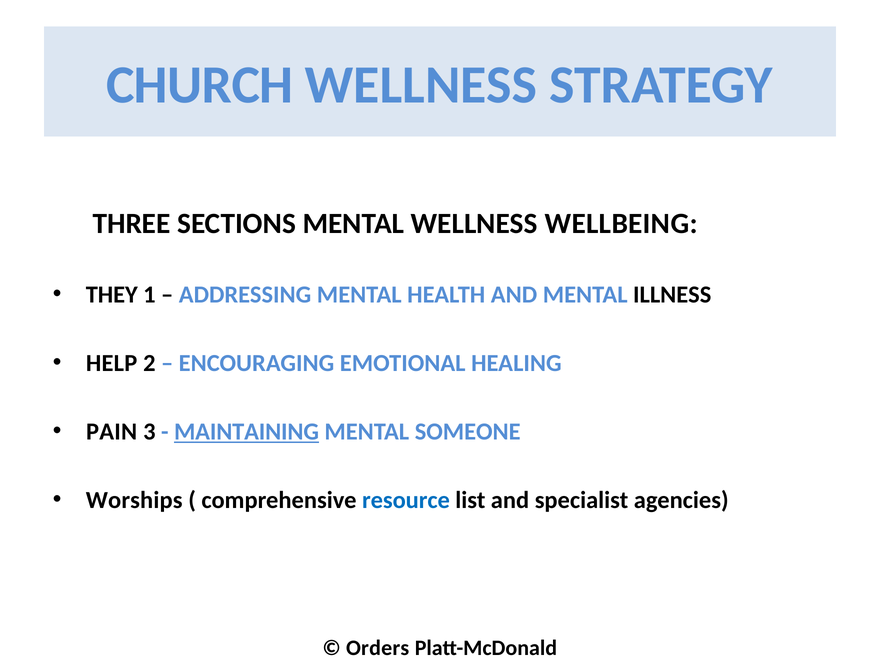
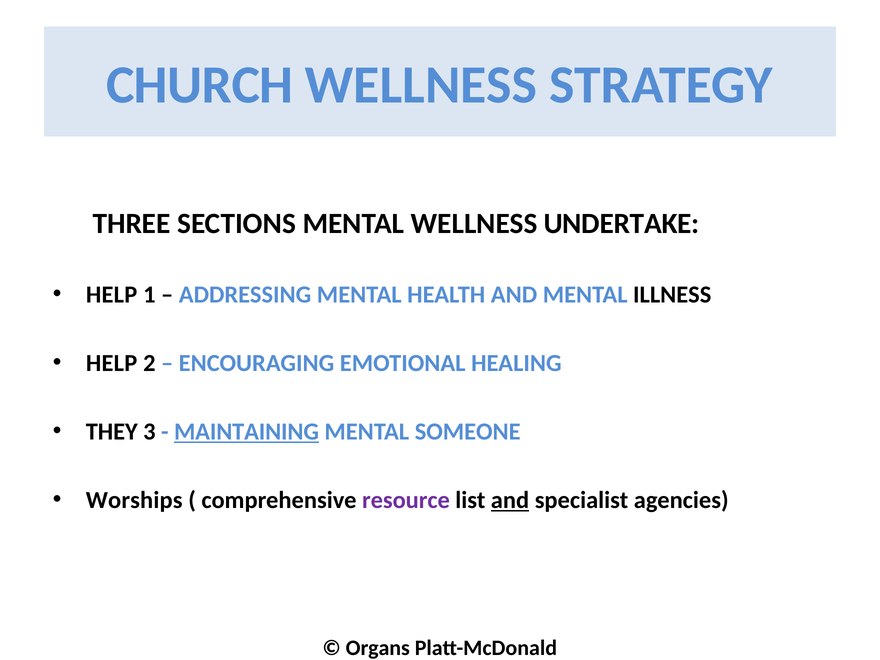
WELLBEING: WELLBEING -> UNDERTAKE
THEY at (112, 295): THEY -> HELP
PAIN: PAIN -> THEY
resource colour: blue -> purple
and at (510, 500) underline: none -> present
Orders: Orders -> Organs
